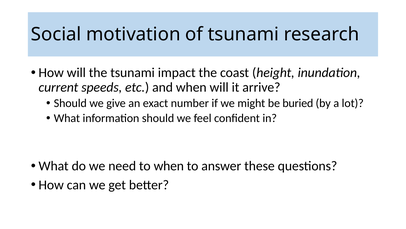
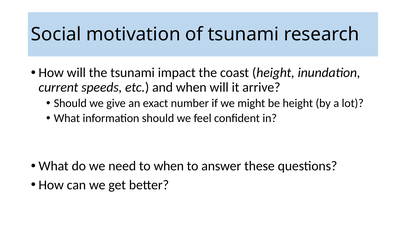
be buried: buried -> height
